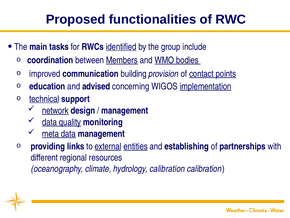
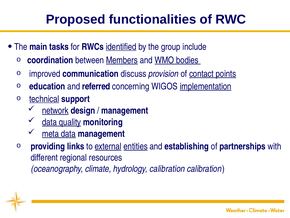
building: building -> discuss
advised: advised -> referred
